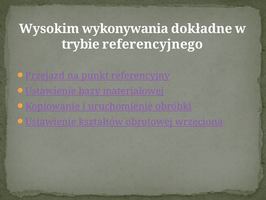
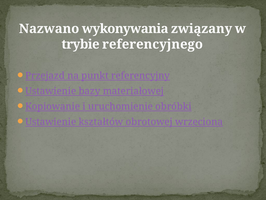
Wysokim: Wysokim -> Nazwano
dokładne: dokładne -> związany
